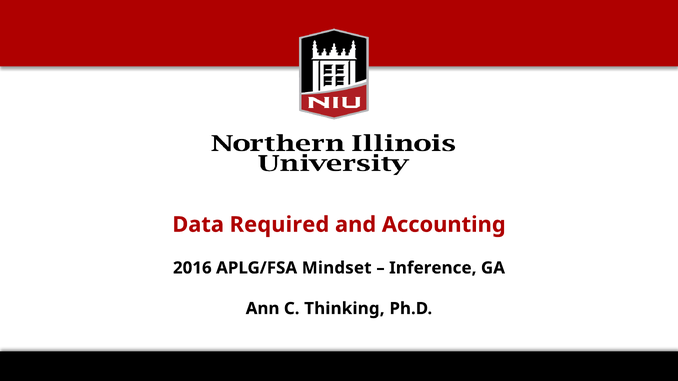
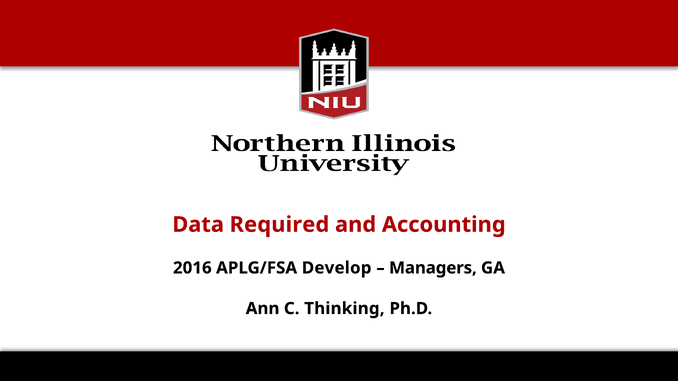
Mindset: Mindset -> Develop
Inference: Inference -> Managers
